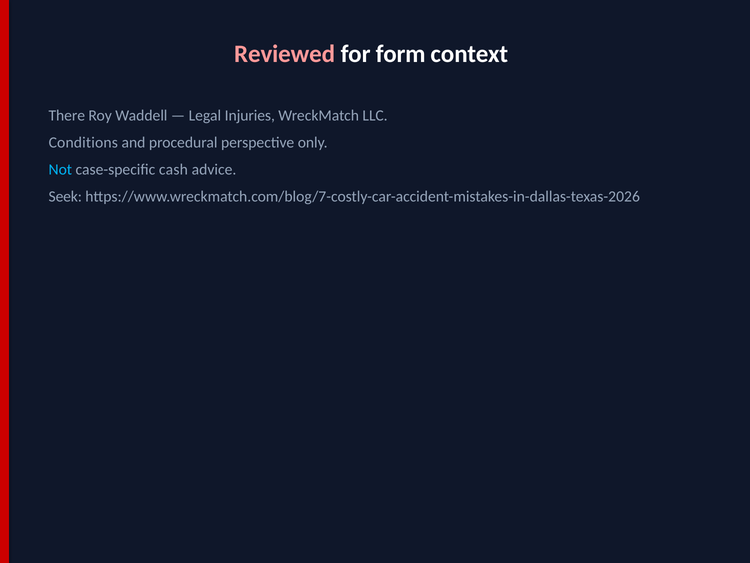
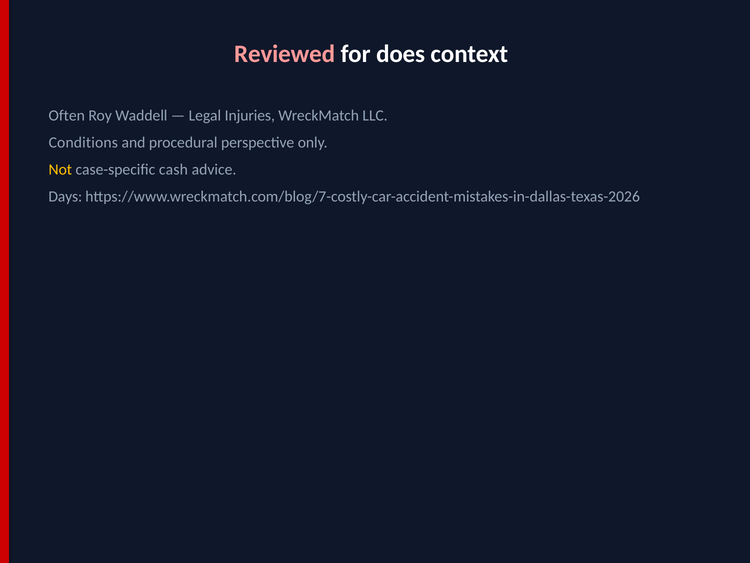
form: form -> does
There: There -> Often
Not colour: light blue -> yellow
Seek: Seek -> Days
